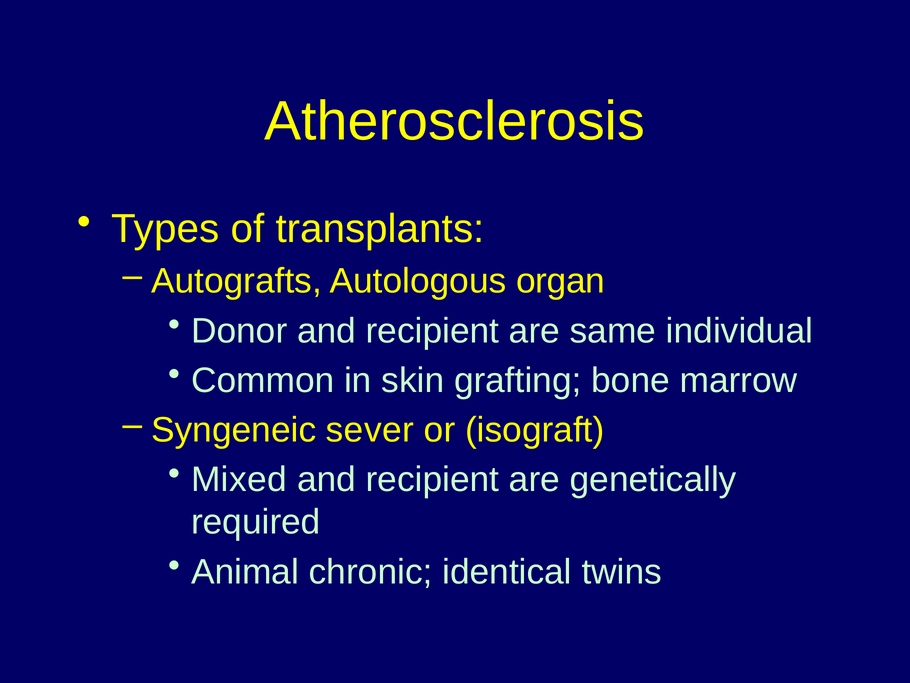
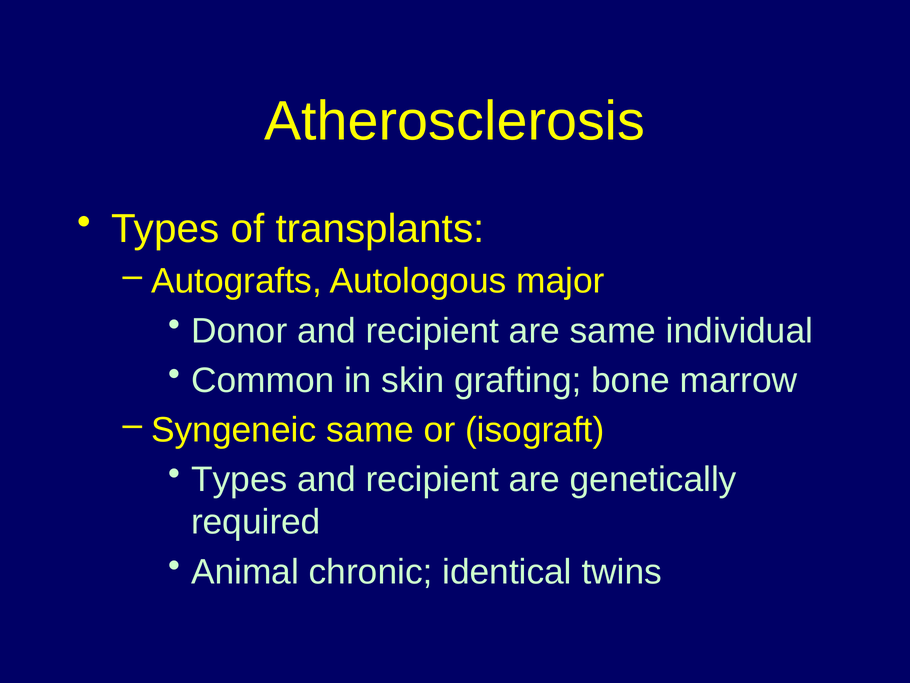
organ: organ -> major
Syngeneic sever: sever -> same
Mixed at (239, 479): Mixed -> Types
